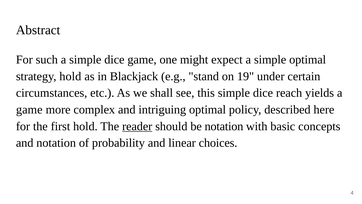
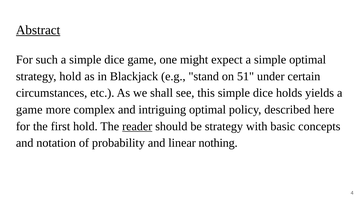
Abstract underline: none -> present
19: 19 -> 51
reach: reach -> holds
be notation: notation -> strategy
choices: choices -> nothing
